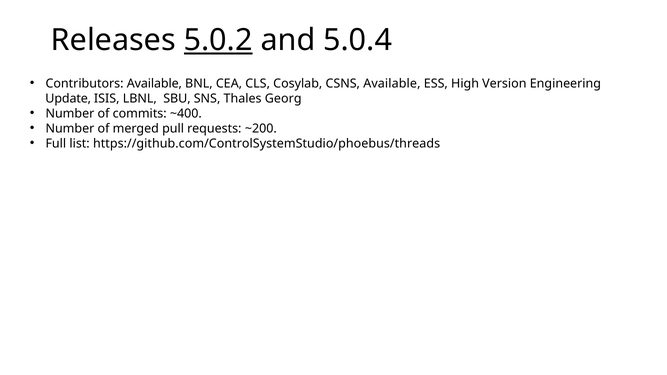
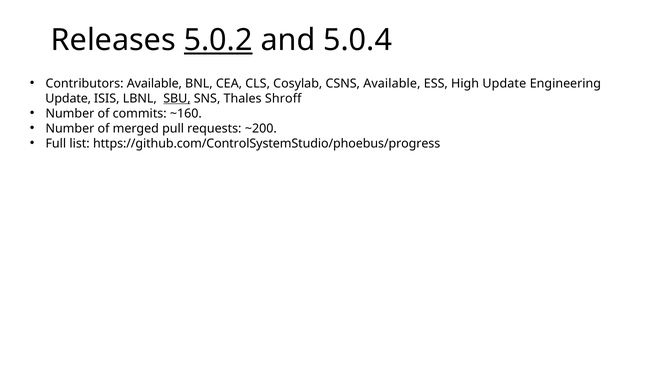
High Version: Version -> Update
SBU underline: none -> present
Georg: Georg -> Shroff
~400: ~400 -> ~160
https://github.com/ControlSystemStudio/phoebus/threads: https://github.com/ControlSystemStudio/phoebus/threads -> https://github.com/ControlSystemStudio/phoebus/progress
